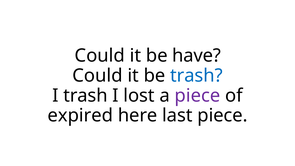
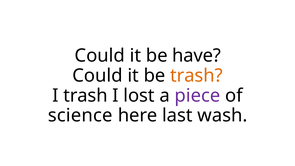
trash at (196, 76) colour: blue -> orange
expired: expired -> science
last piece: piece -> wash
